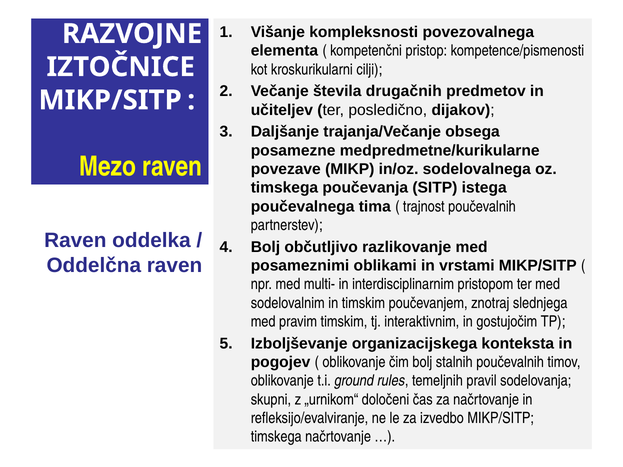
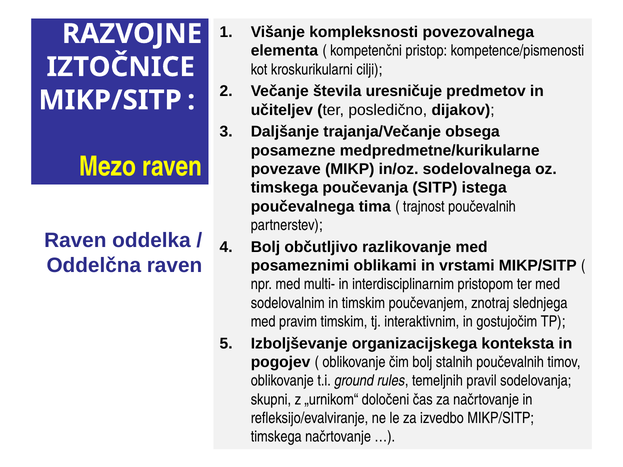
drugačnih: drugačnih -> uresničuje
